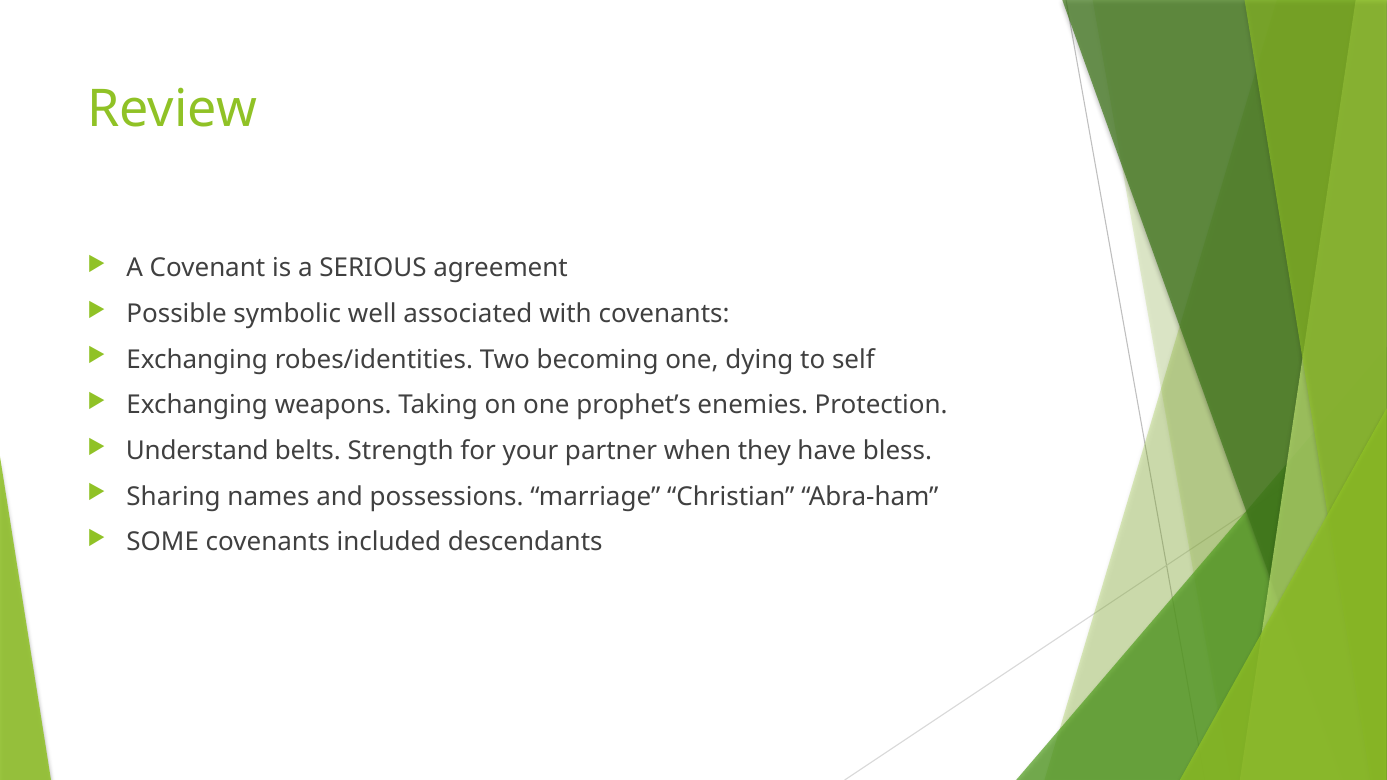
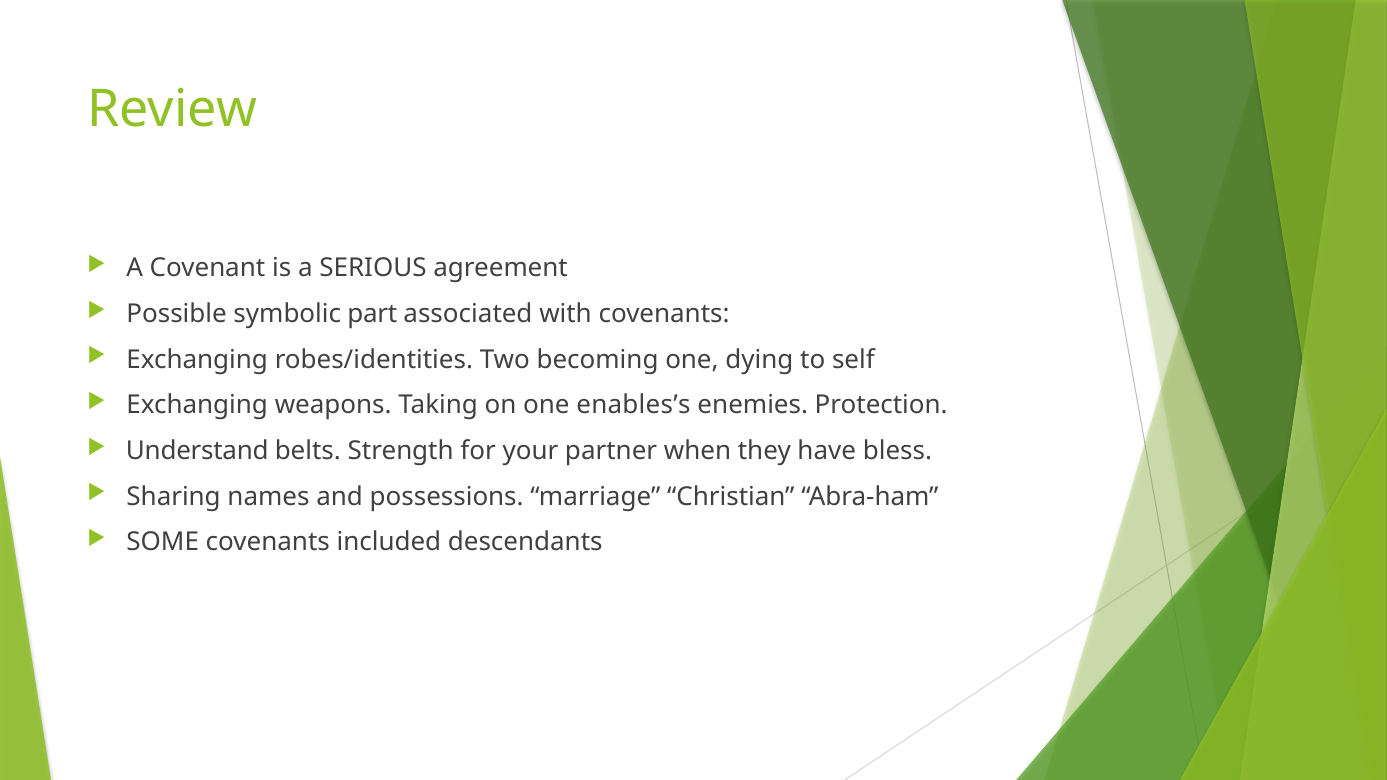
well: well -> part
prophet’s: prophet’s -> enables’s
